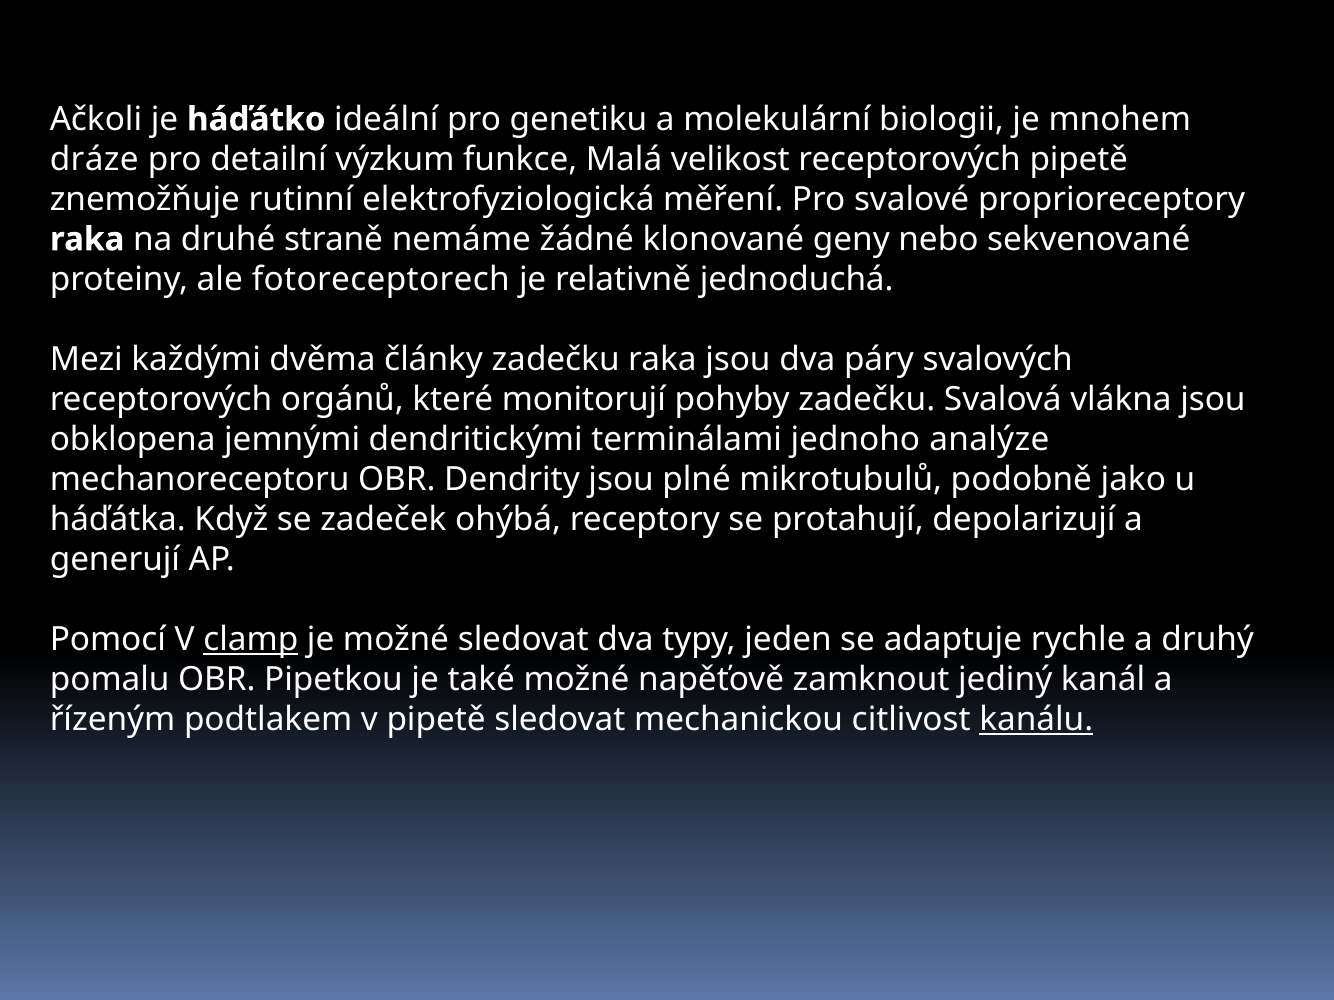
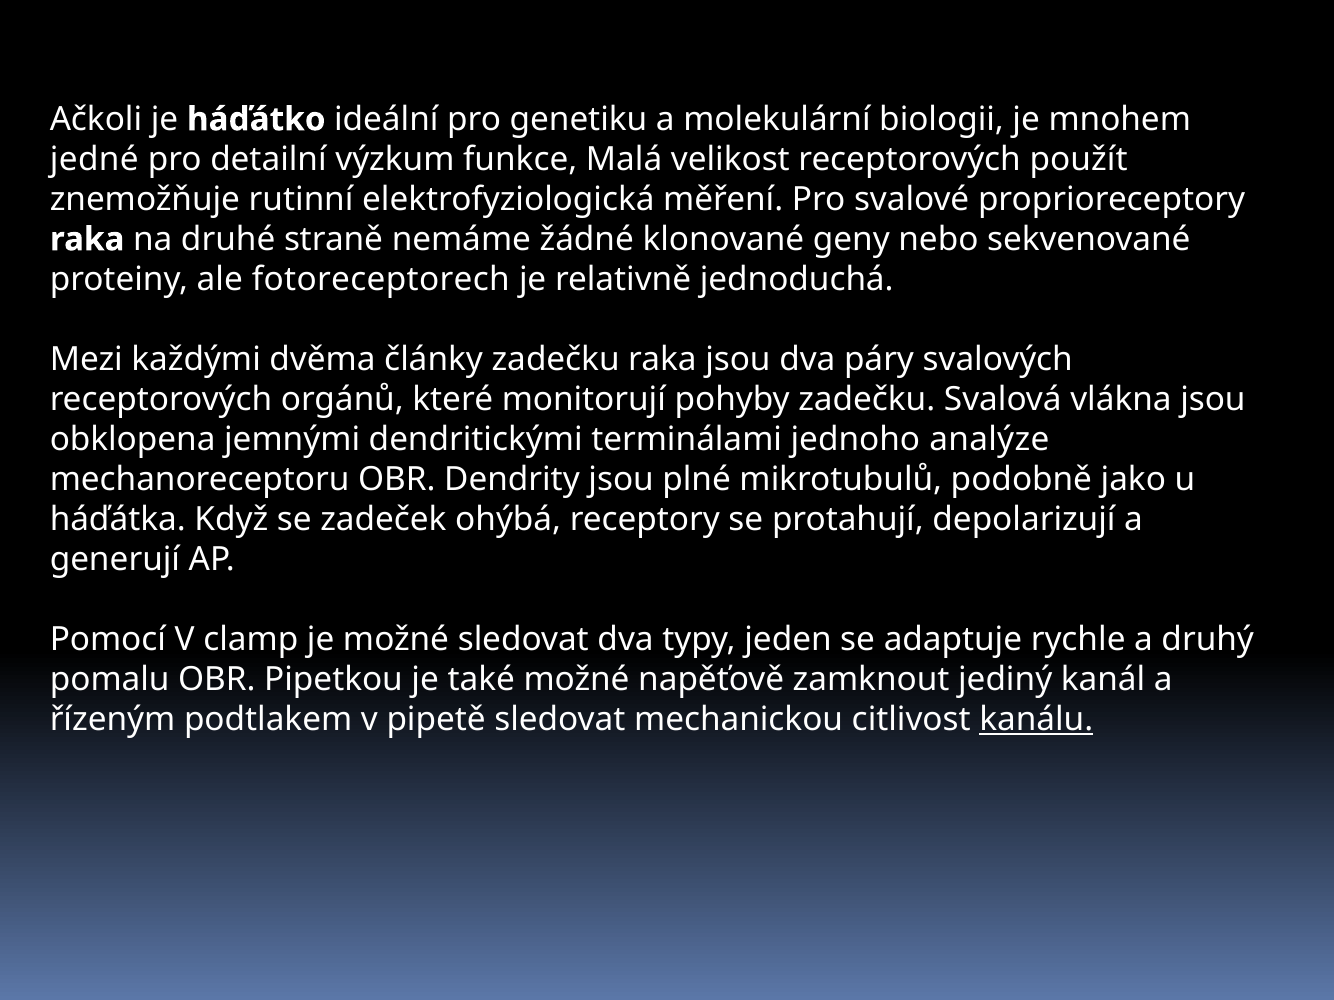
dráze: dráze -> jedné
receptorových pipetě: pipetě -> použít
clamp underline: present -> none
